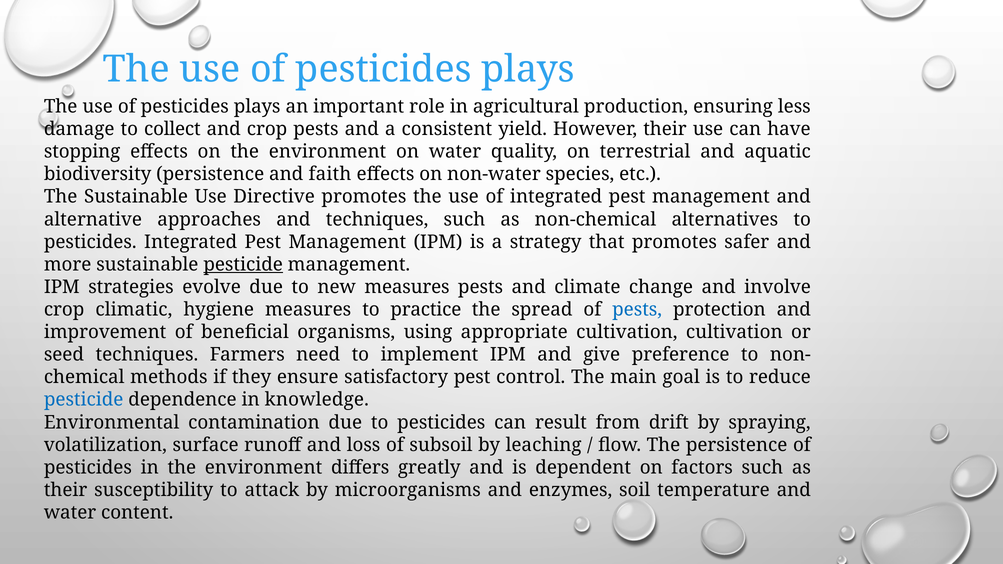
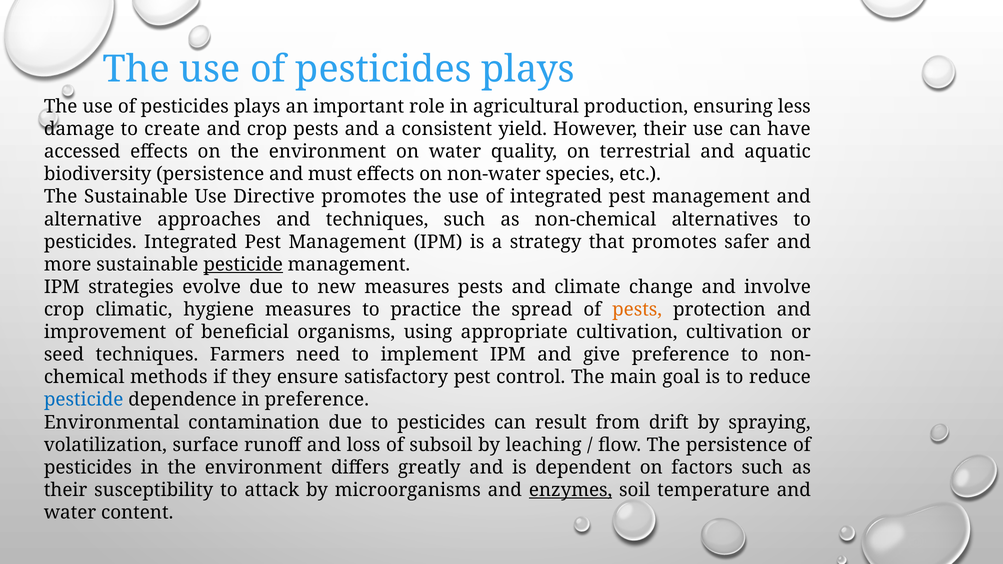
collect: collect -> create
stopping: stopping -> accessed
faith: faith -> must
pests at (637, 310) colour: blue -> orange
in knowledge: knowledge -> preference
enzymes underline: none -> present
